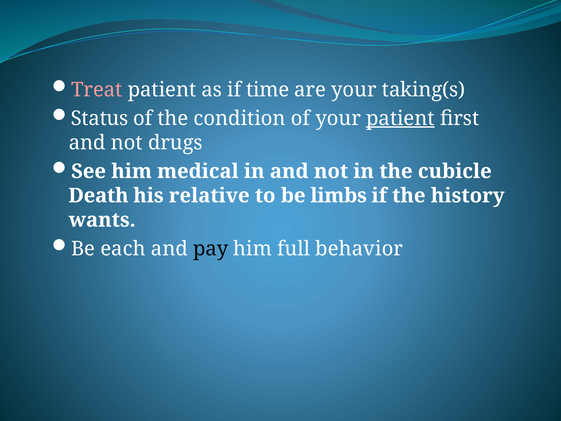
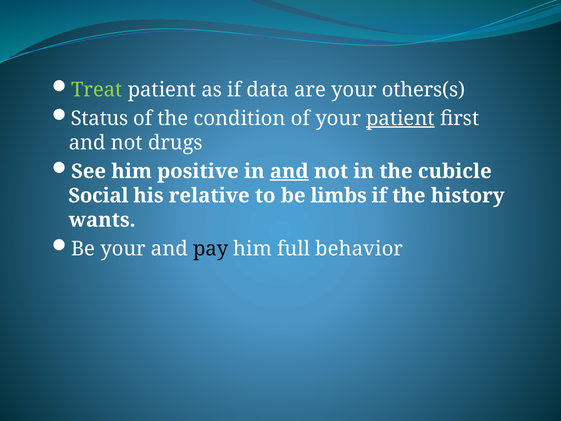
Treat colour: pink -> light green
time: time -> data
taking(s: taking(s -> others(s
medical: medical -> positive
and at (289, 171) underline: none -> present
Death: Death -> Social
Be each: each -> your
